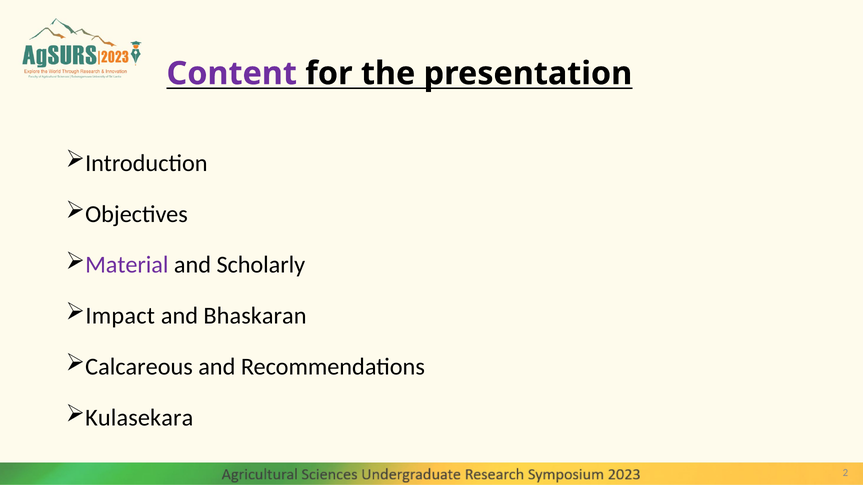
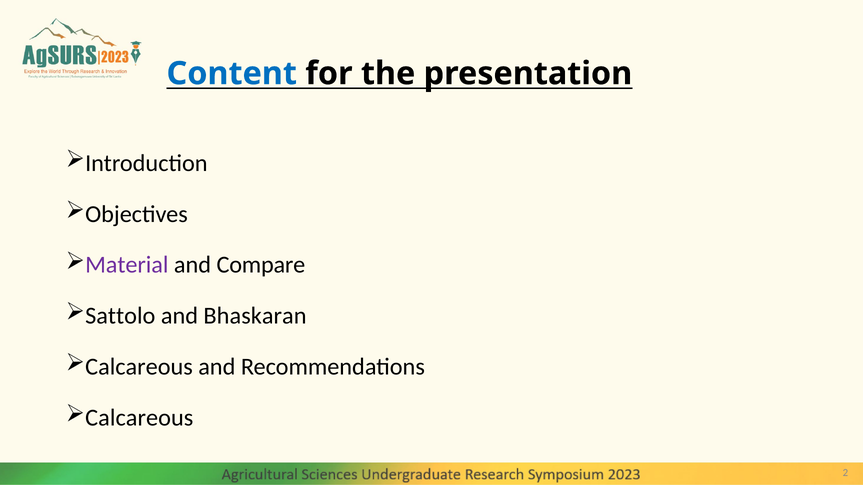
Content colour: purple -> blue
Scholarly: Scholarly -> Compare
Impact: Impact -> Sattolo
Kulasekara at (139, 418): Kulasekara -> Calcareous
